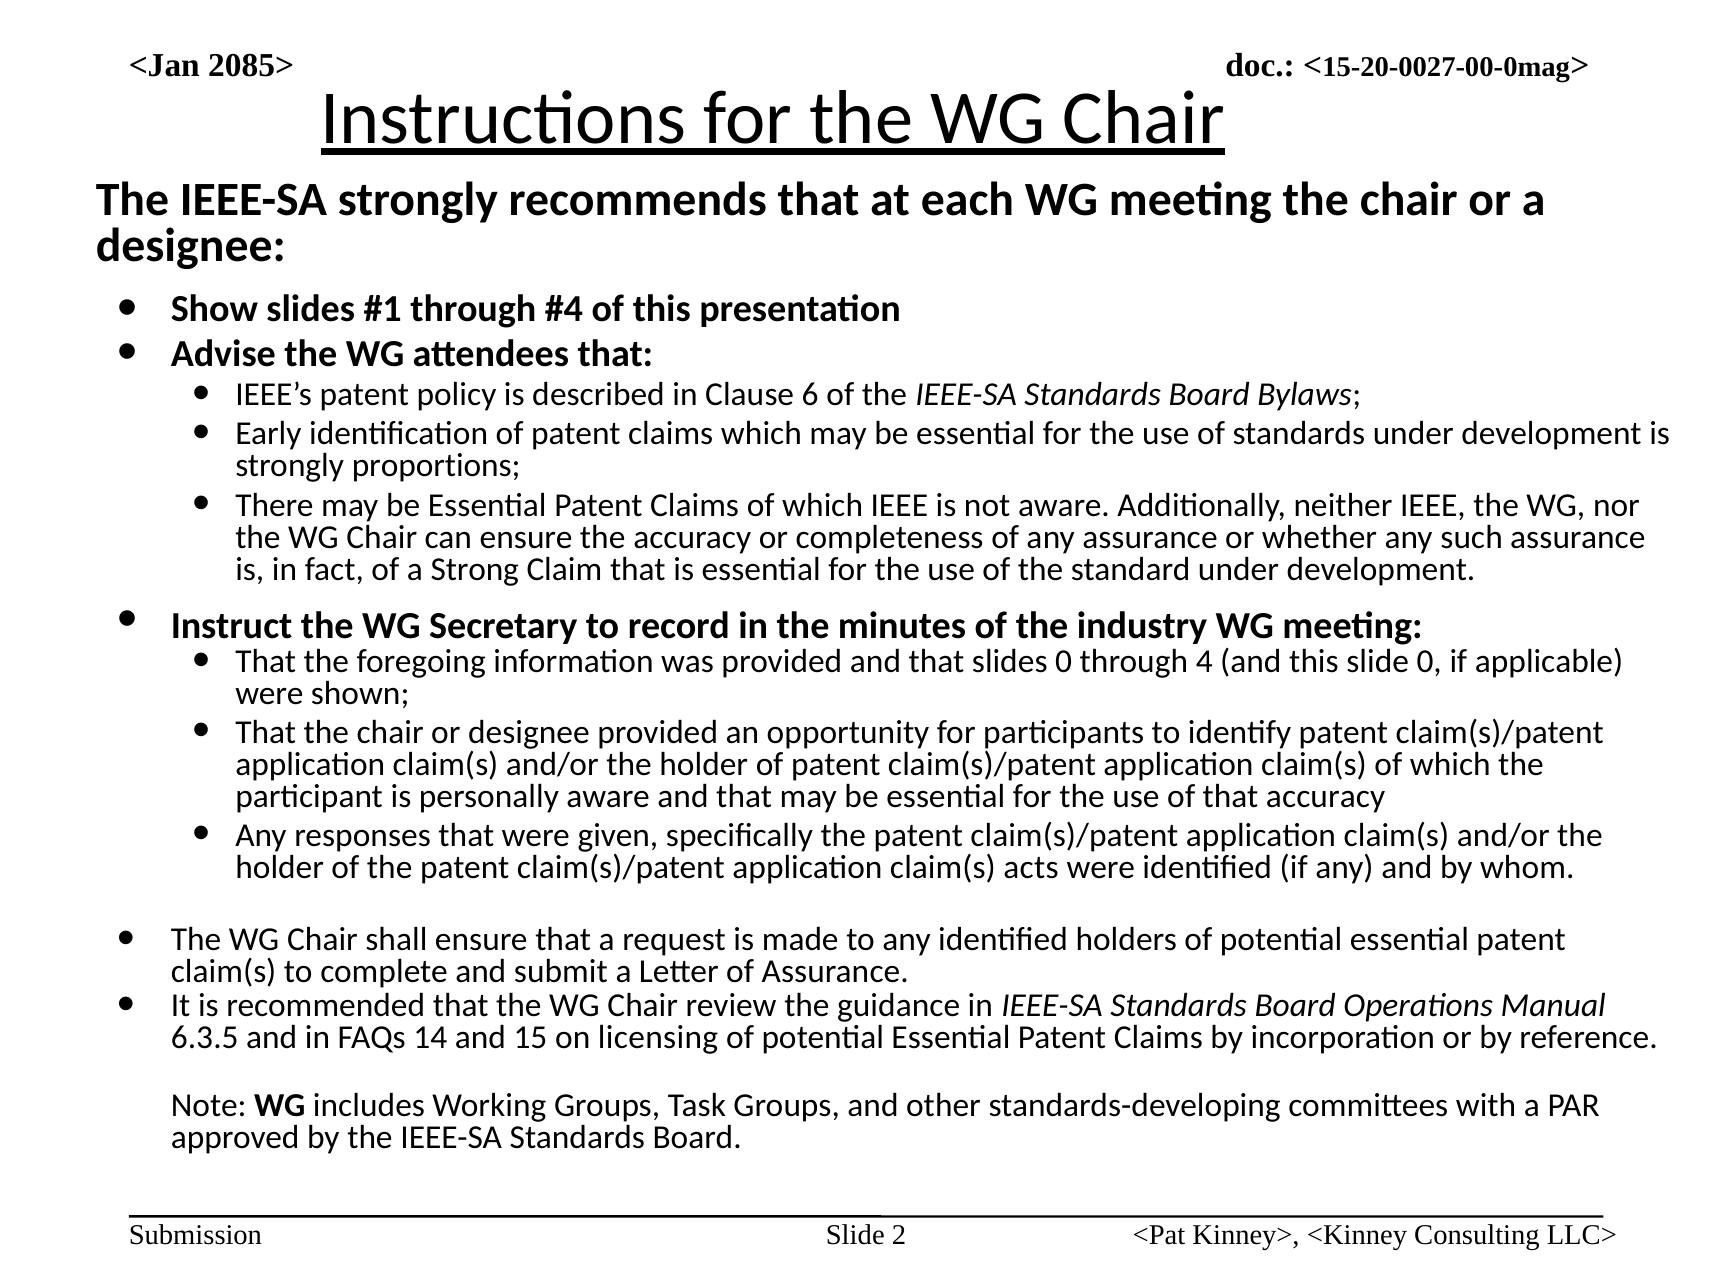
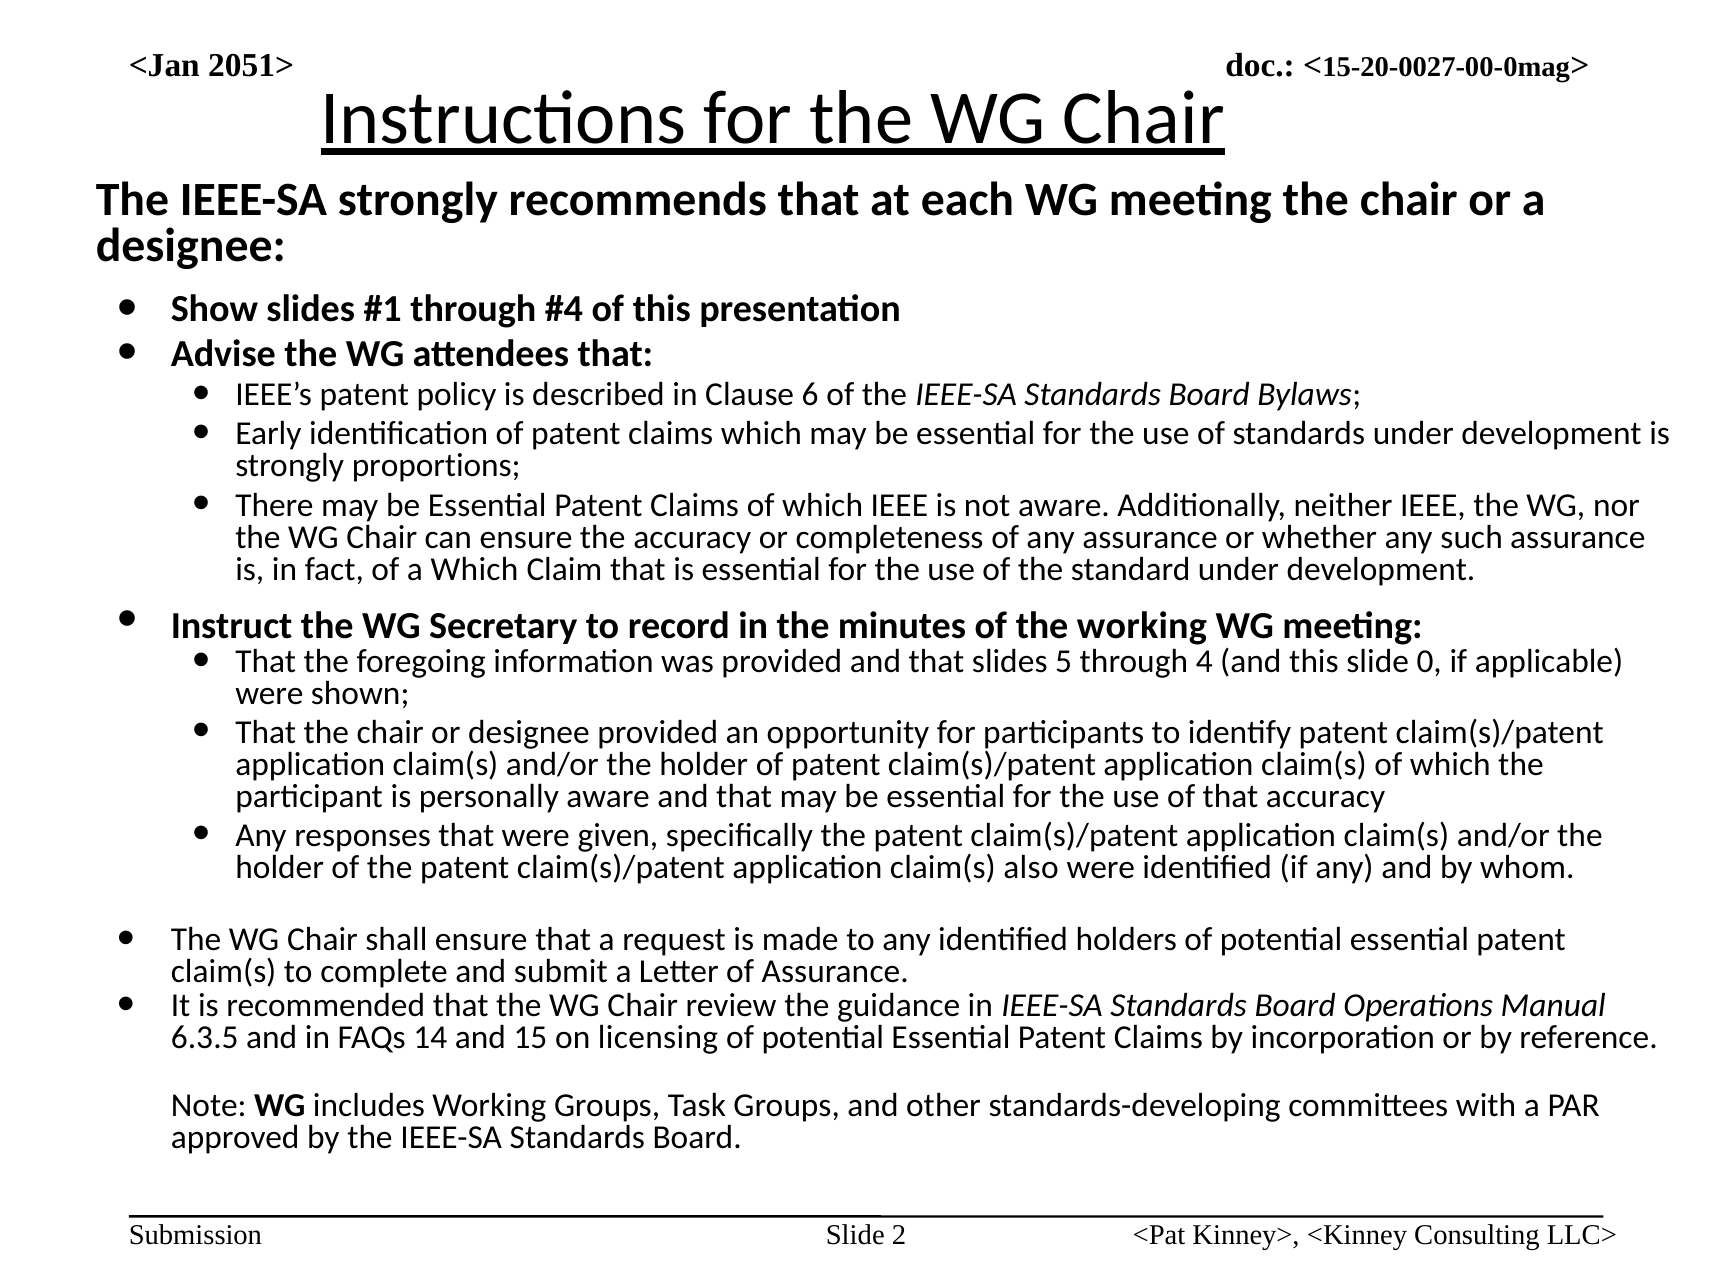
2085>: 2085> -> 2051>
a Strong: Strong -> Which
the industry: industry -> working
slides 0: 0 -> 5
acts: acts -> also
